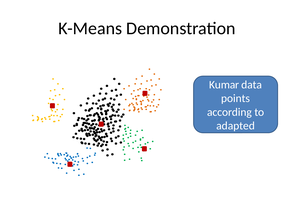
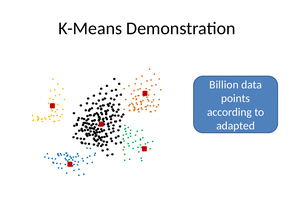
Kumar: Kumar -> Billion
